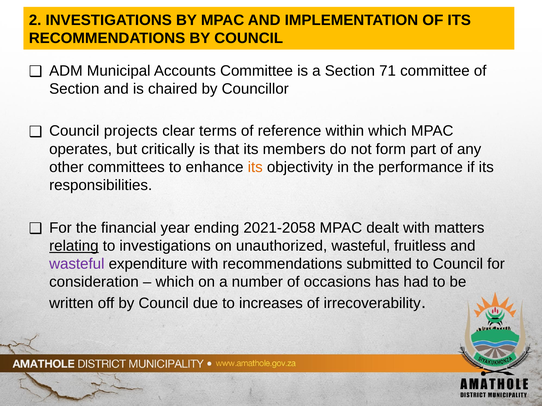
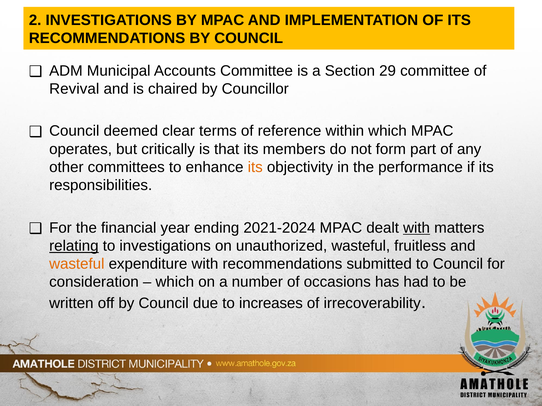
71: 71 -> 29
Section at (74, 89): Section -> Revival
projects: projects -> deemed
2021-2058: 2021-2058 -> 2021-2024
with at (417, 228) underline: none -> present
wasteful at (77, 264) colour: purple -> orange
